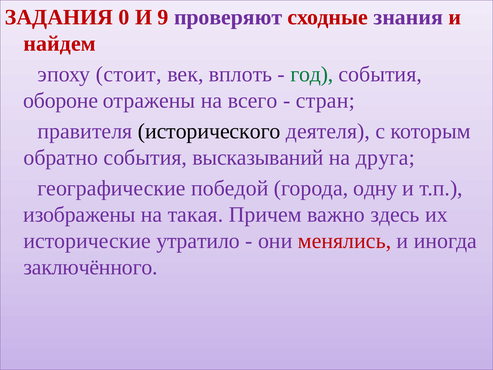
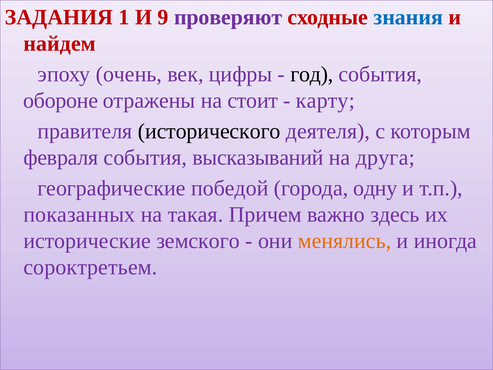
0: 0 -> 1
знания colour: purple -> blue
стоит: стоит -> очень
вплоть: вплоть -> цифры
год colour: green -> black
всего: всего -> стоит
стран: стран -> карту
обратно: обратно -> февраля
изображены: изображены -> показанных
утратило: утратило -> земского
менялись colour: red -> orange
заключённого: заключённого -> сороктретьем
